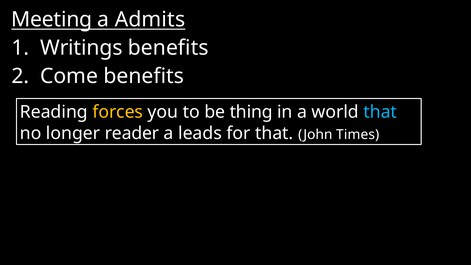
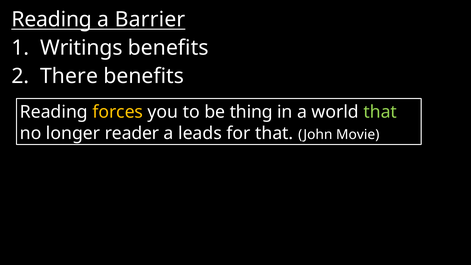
Meeting at (52, 19): Meeting -> Reading
Admits: Admits -> Barrier
Come: Come -> There
that at (380, 112) colour: light blue -> light green
Times: Times -> Movie
